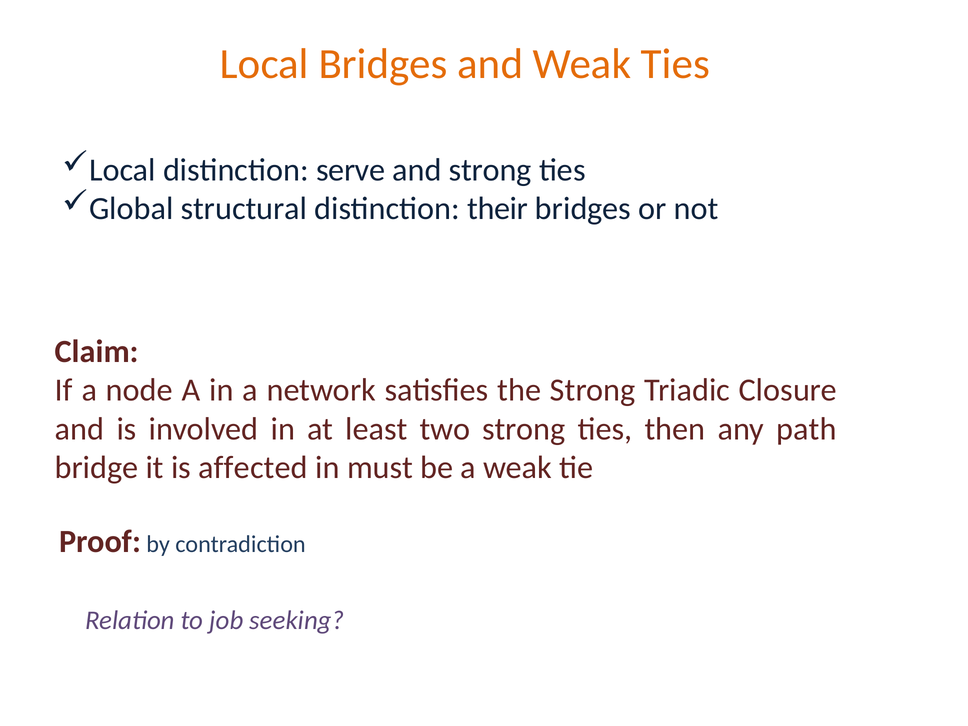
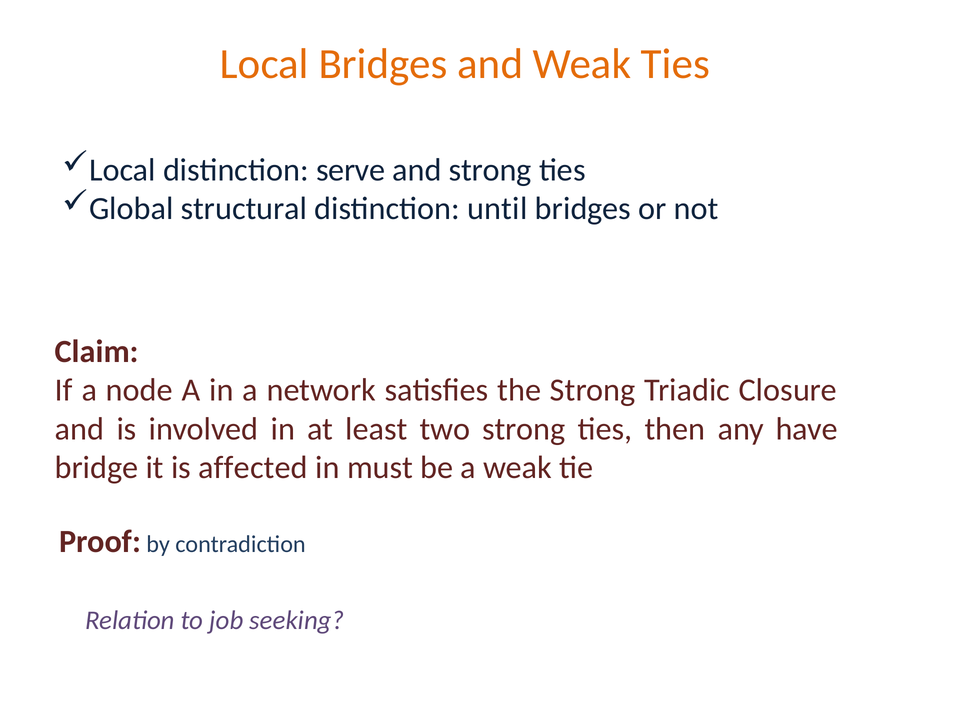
their: their -> until
path: path -> have
